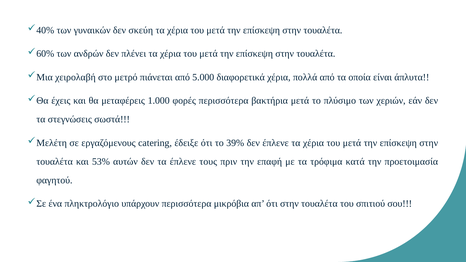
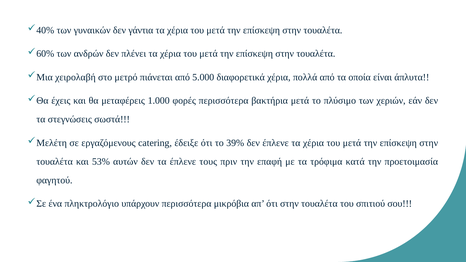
σκεύη: σκεύη -> γάντια
